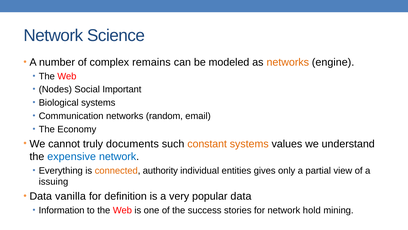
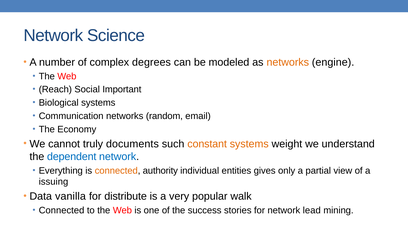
remains: remains -> degrees
Nodes: Nodes -> Reach
values: values -> weight
expensive: expensive -> dependent
definition: definition -> distribute
popular data: data -> walk
Information at (62, 210): Information -> Connected
hold: hold -> lead
